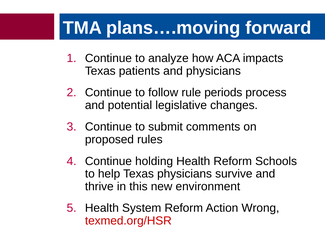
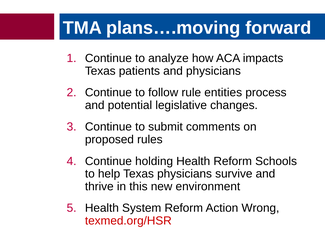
periods: periods -> entities
